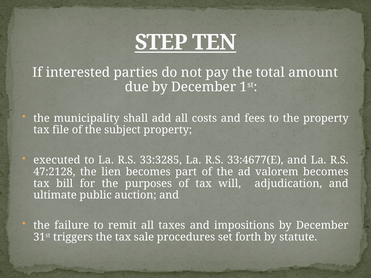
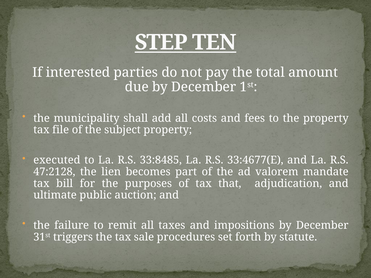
33:3285: 33:3285 -> 33:8485
valorem becomes: becomes -> mandate
will: will -> that
